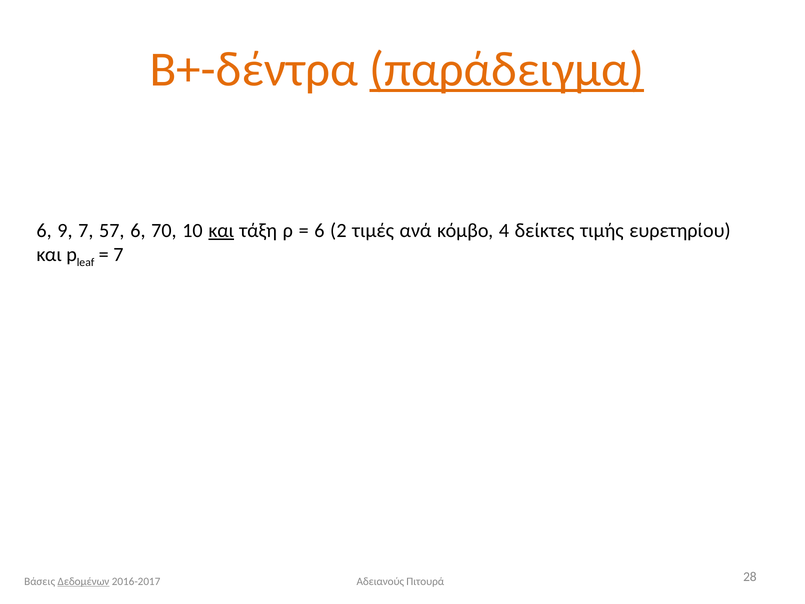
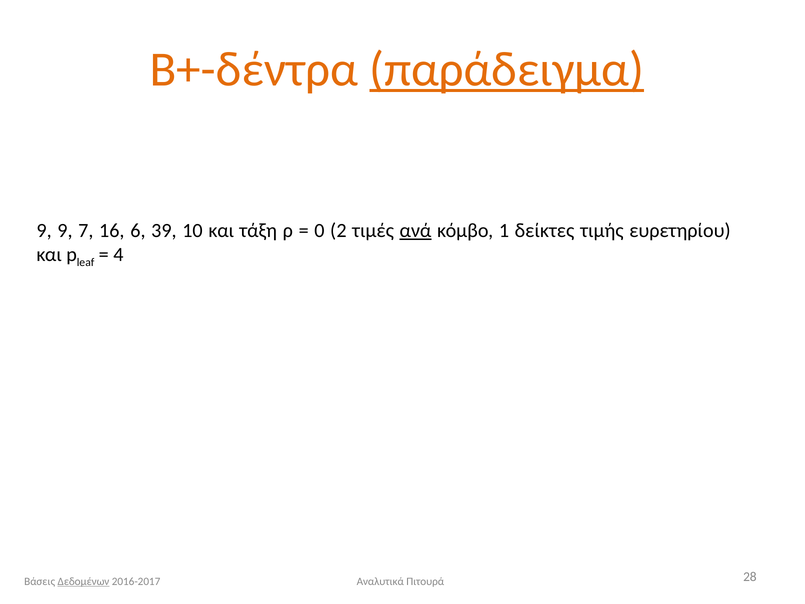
6 at (44, 231): 6 -> 9
57: 57 -> 16
70: 70 -> 39
και at (221, 231) underline: present -> none
6 at (319, 231): 6 -> 0
ανά underline: none -> present
4: 4 -> 1
7 at (118, 255): 7 -> 4
Αδειανούς: Αδειανούς -> Αναλυτικά
